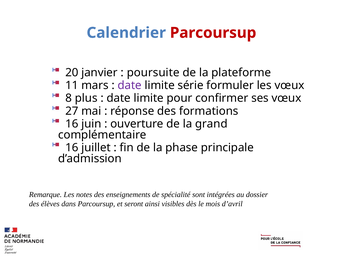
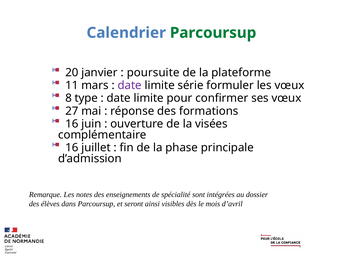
Parcoursup at (213, 33) colour: red -> green
plus: plus -> type
grand: grand -> visées
